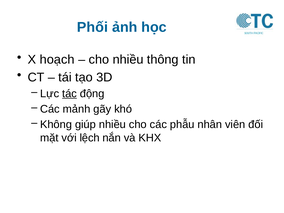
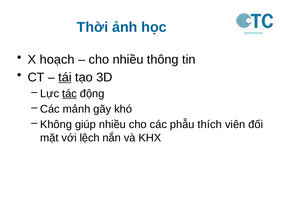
Phối: Phối -> Thời
tái underline: none -> present
nhân: nhân -> thích
